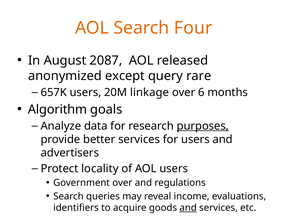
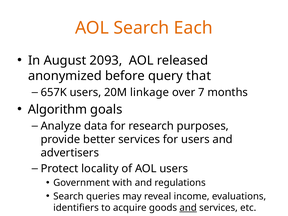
Four: Four -> Each
2087: 2087 -> 2093
except: except -> before
rare: rare -> that
6: 6 -> 7
purposes underline: present -> none
Government over: over -> with
